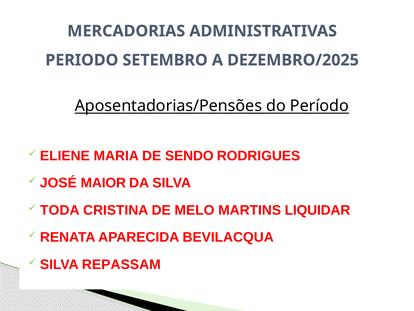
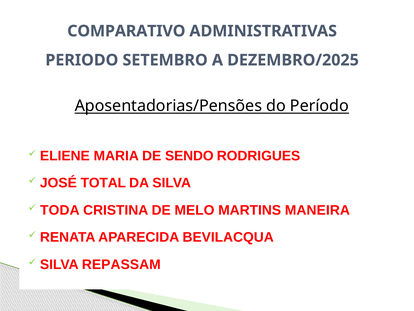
MERCADORIAS: MERCADORIAS -> COMPARATIVO
MAIOR: MAIOR -> TOTAL
LIQUIDAR: LIQUIDAR -> MANEIRA
